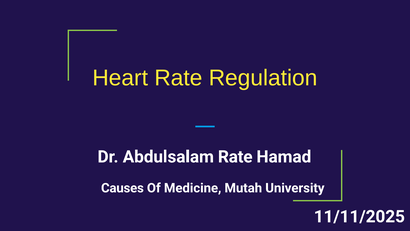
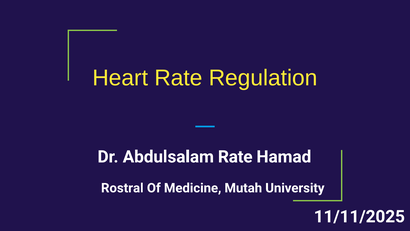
Causes: Causes -> Rostral
